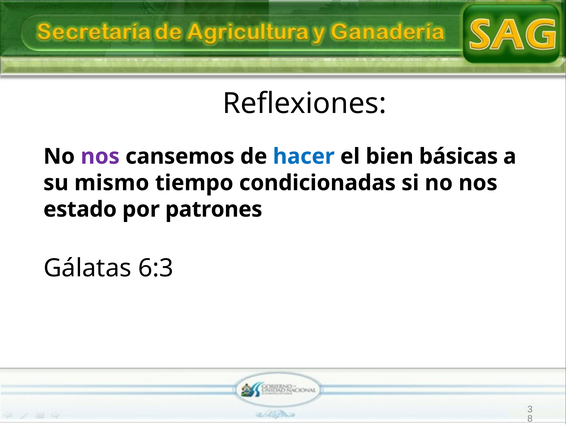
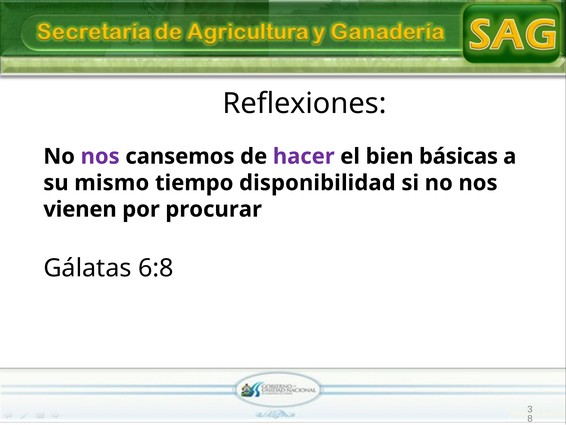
hacer colour: blue -> purple
condicionadas: condicionadas -> disponibilidad
estado: estado -> vienen
patrones: patrones -> procurar
6:3: 6:3 -> 6:8
